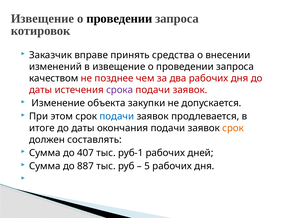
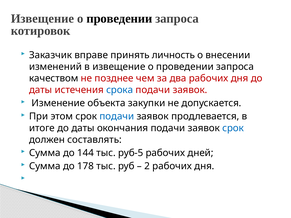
средства: средства -> личность
срока colour: purple -> blue
срок at (233, 128) colour: orange -> blue
407: 407 -> 144
руб-1: руб-1 -> руб-5
887: 887 -> 178
5: 5 -> 2
